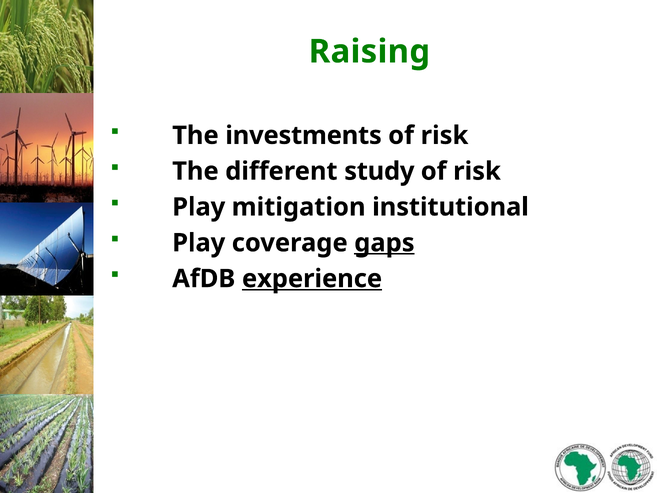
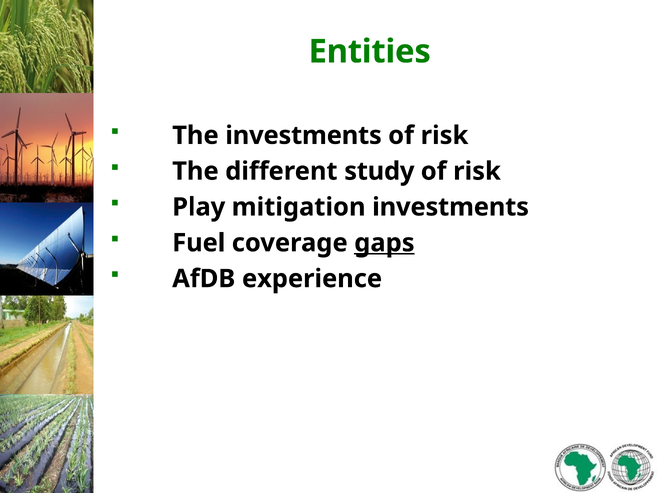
Raising: Raising -> Entities
mitigation institutional: institutional -> investments
Play at (199, 243): Play -> Fuel
experience underline: present -> none
